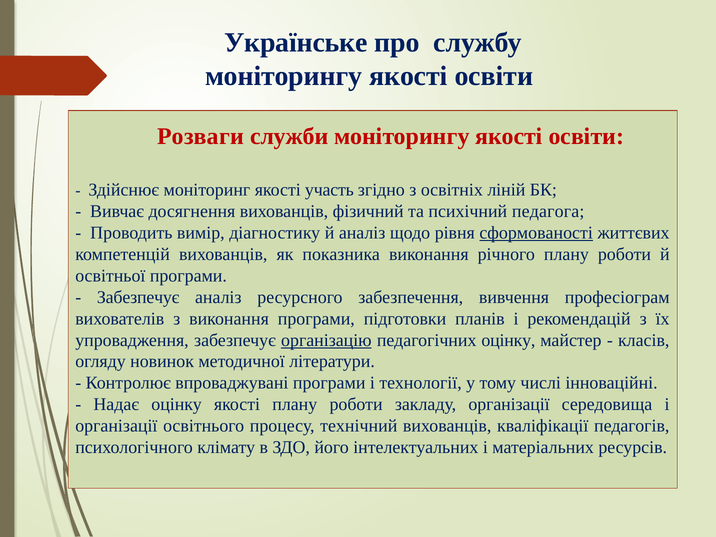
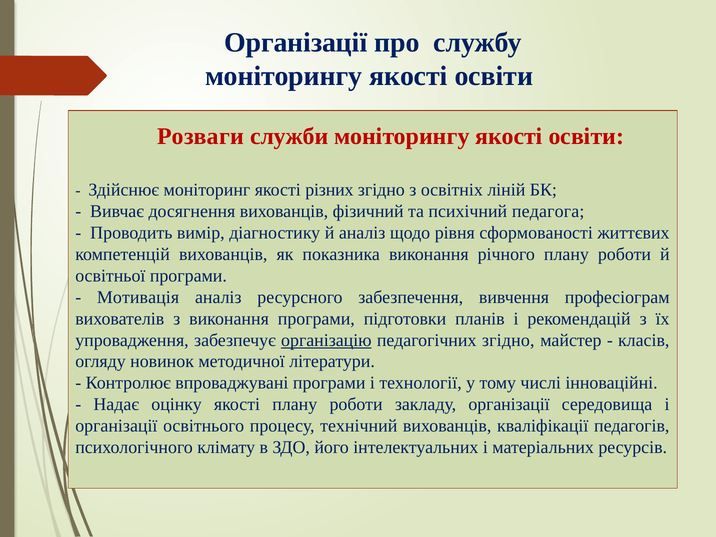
Українське at (296, 43): Українське -> Організації
участь: участь -> різних
сформованості underline: present -> none
Забезпечує at (138, 297): Забезпечує -> Мотивація
педагогічних оцінку: оцінку -> згідно
